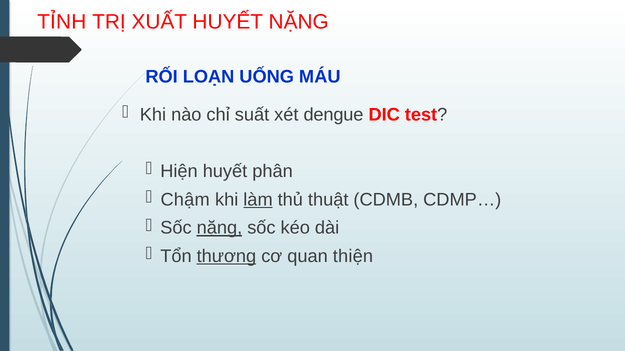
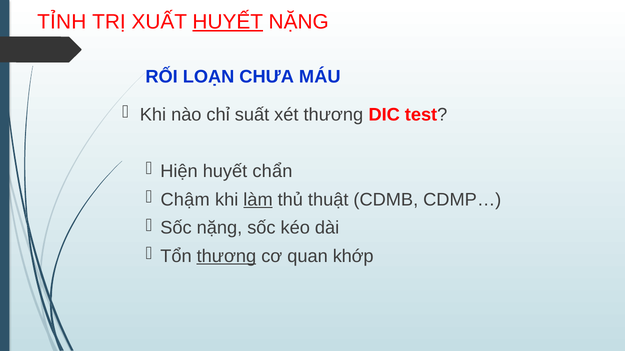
HUYẾT at (228, 22) underline: none -> present
UỐNG: UỐNG -> CHƯA
xét dengue: dengue -> thương
phân: phân -> chẩn
nặng at (219, 228) underline: present -> none
thiện: thiện -> khớp
